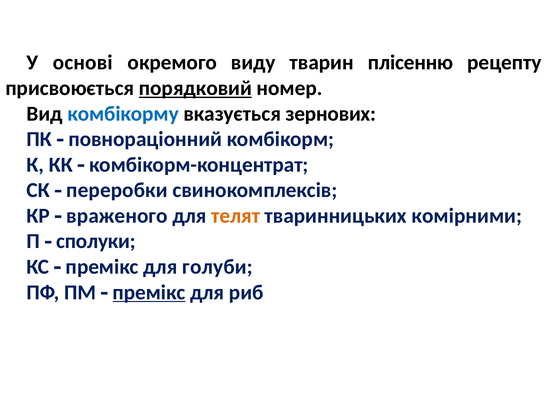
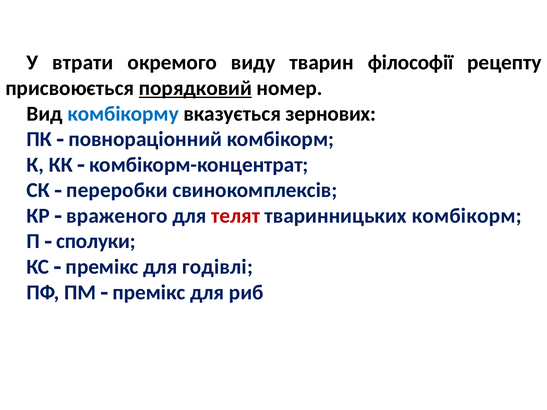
основі: основі -> втрати
плісенню: плісенню -> філософії
телят colour: orange -> red
тваринницьких комірними: комірними -> комбікорм
голуби: голуби -> годівлі
премікс at (149, 293) underline: present -> none
